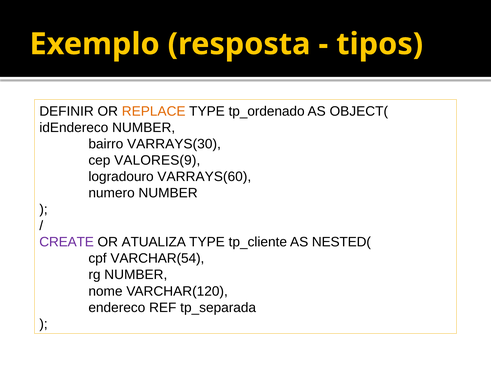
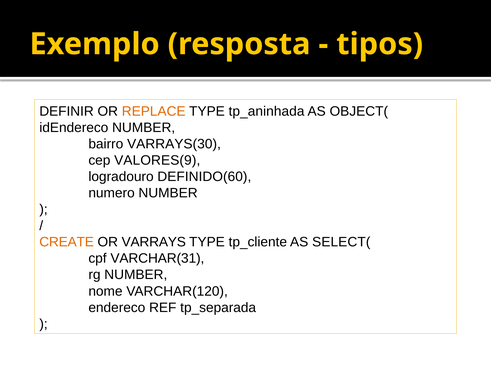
tp_ordenado: tp_ordenado -> tp_aninhada
VARRAYS(60: VARRAYS(60 -> DEFINIDO(60
CREATE colour: purple -> orange
ATUALIZA: ATUALIZA -> VARRAYS
NESTED(: NESTED( -> SELECT(
VARCHAR(54: VARCHAR(54 -> VARCHAR(31
